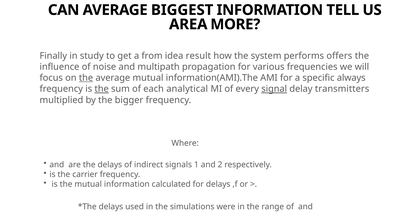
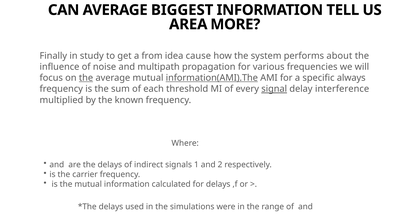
result: result -> cause
offers: offers -> about
information(AMI).The underline: none -> present
the at (102, 89) underline: present -> none
analytical: analytical -> threshold
transmitters: transmitters -> interference
bigger: bigger -> known
